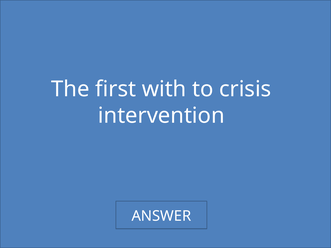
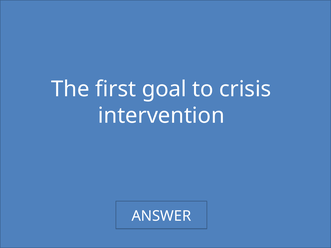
with: with -> goal
